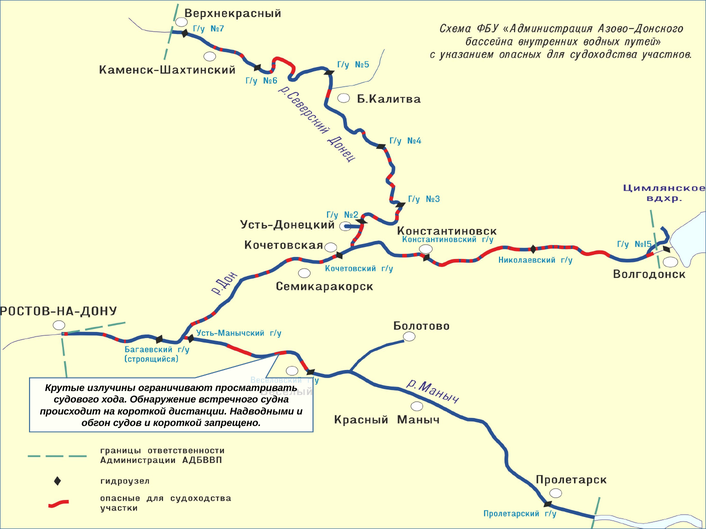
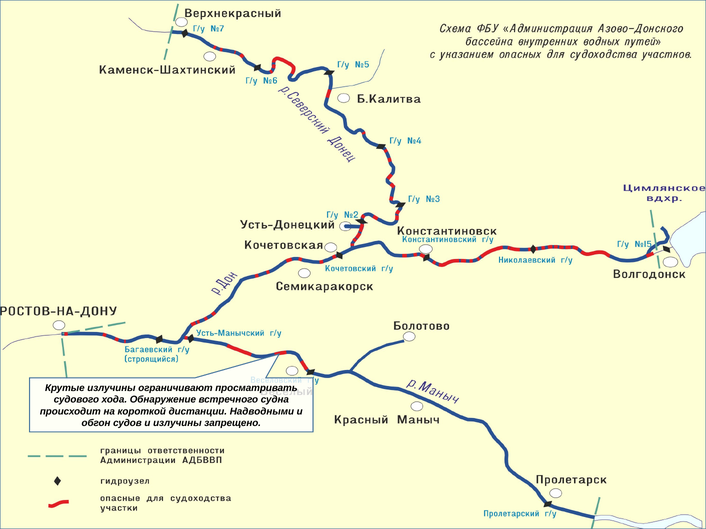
и короткой: короткой -> излучины
